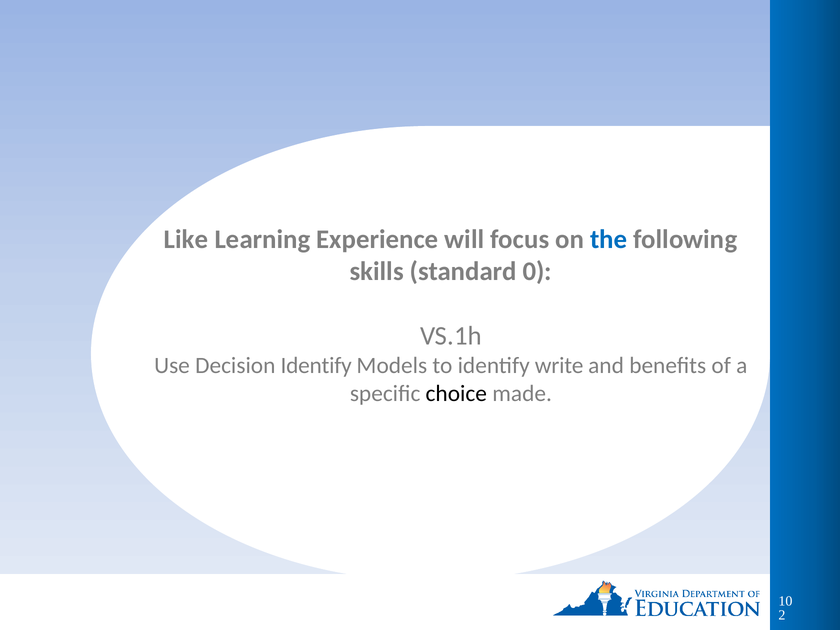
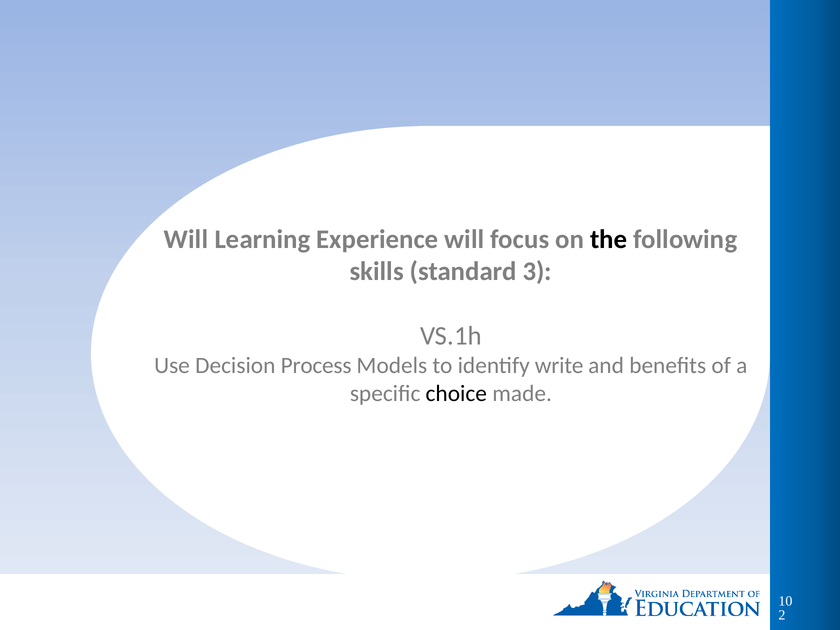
Like at (186, 239): Like -> Will
the colour: blue -> black
0: 0 -> 3
Decision Identify: Identify -> Process
